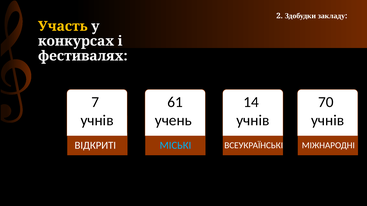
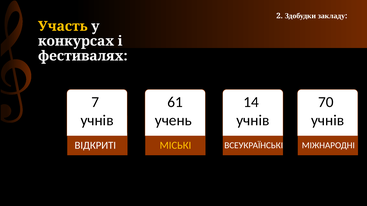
МІСЬКІ colour: light blue -> yellow
